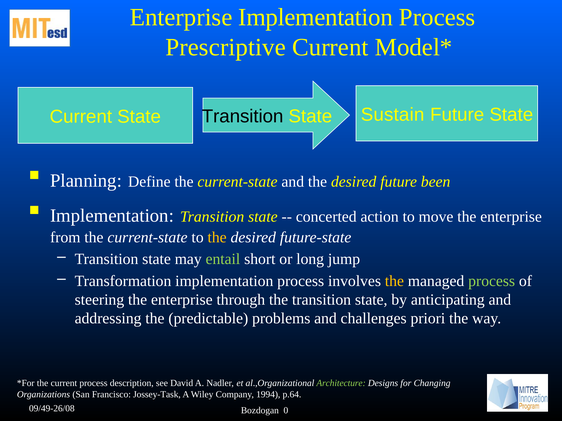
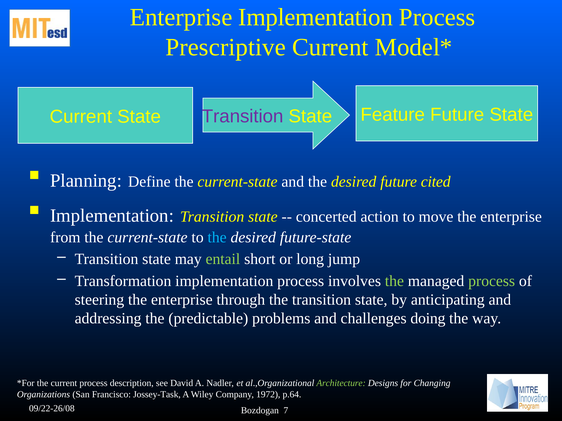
Transition at (243, 117) colour: black -> purple
Sustain: Sustain -> Feature
been: been -> cited
the at (217, 237) colour: yellow -> light blue
the at (394, 281) colour: yellow -> light green
priori: priori -> doing
1994: 1994 -> 1972
09/49-26/08: 09/49-26/08 -> 09/22-26/08
0: 0 -> 7
